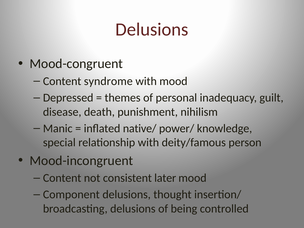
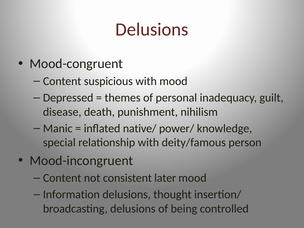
syndrome: syndrome -> suspicious
Component: Component -> Information
